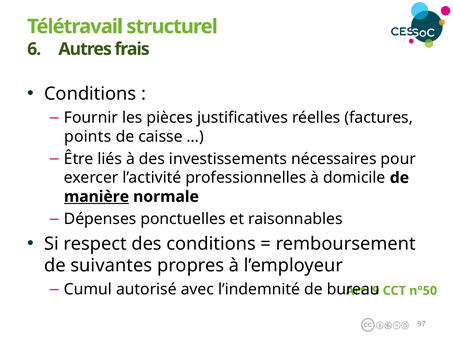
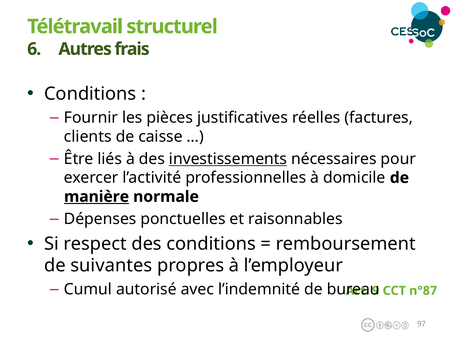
points: points -> clients
investissements underline: none -> present
n°50: n°50 -> n°87
